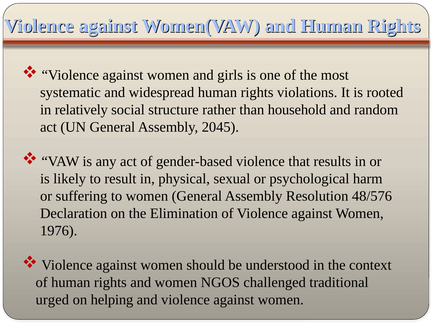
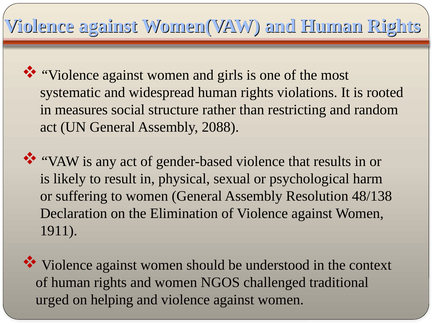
relatively: relatively -> measures
household: household -> restricting
2045: 2045 -> 2088
48/576: 48/576 -> 48/138
1976: 1976 -> 1911
